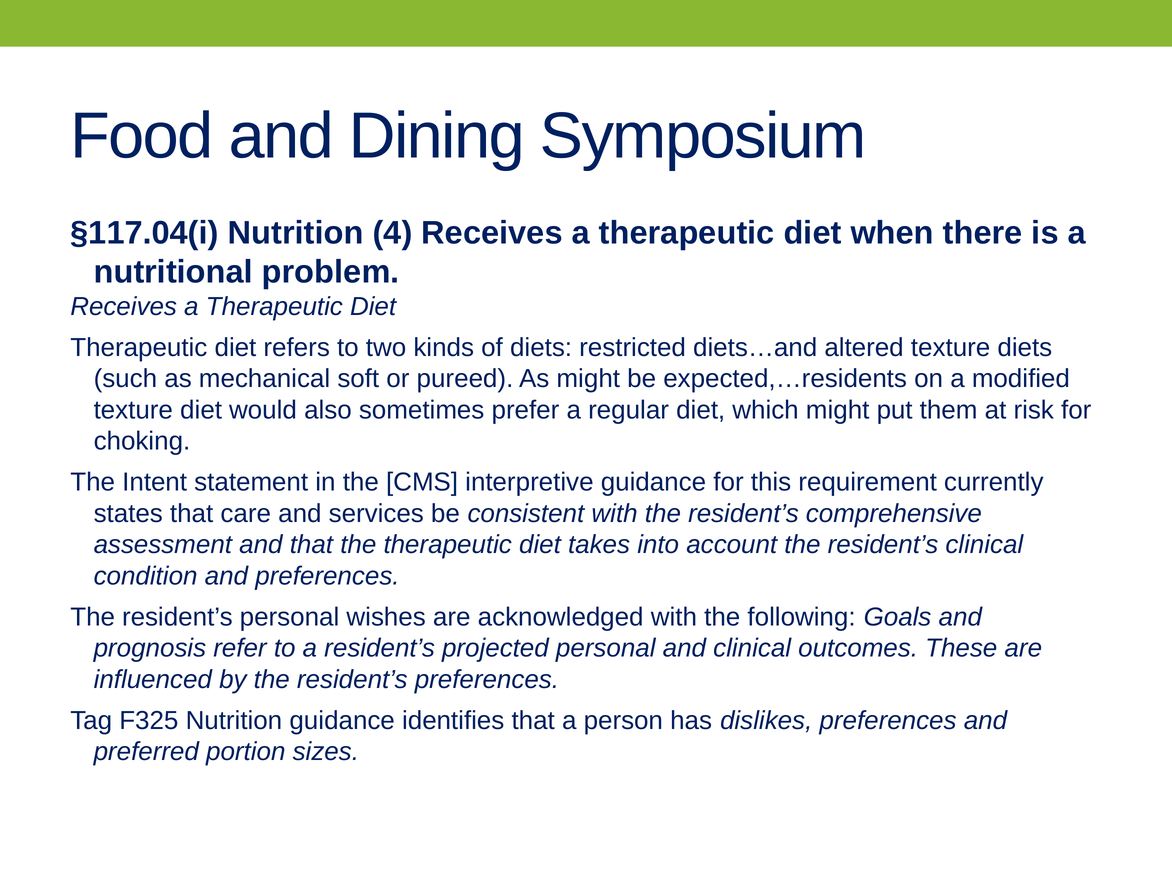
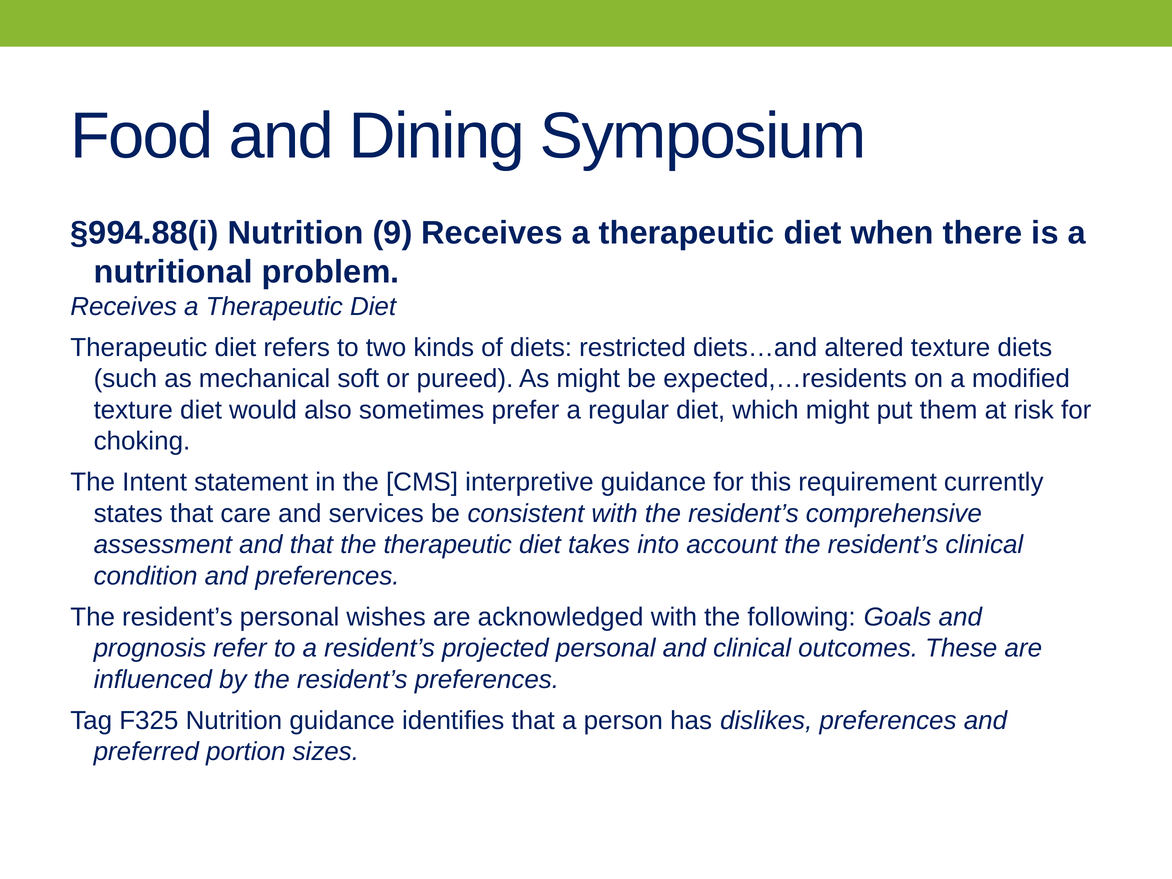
§117.04(i: §117.04(i -> §994.88(i
4: 4 -> 9
